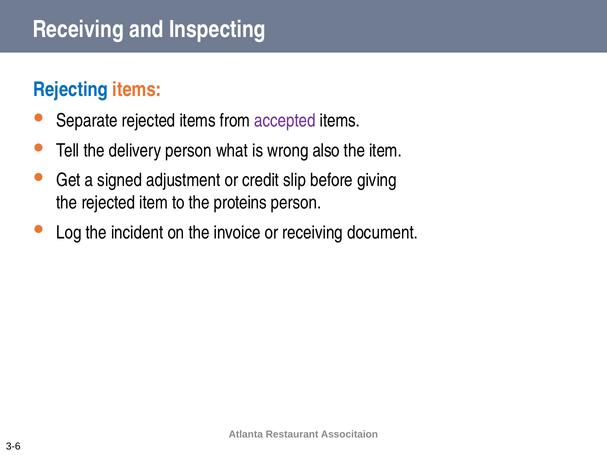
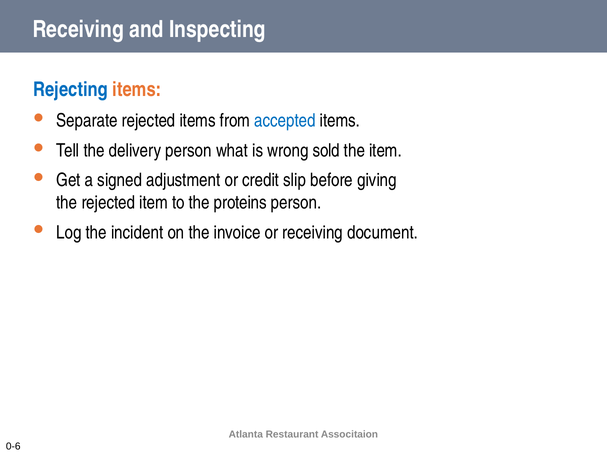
accepted colour: purple -> blue
also: also -> sold
3-6: 3-6 -> 0-6
